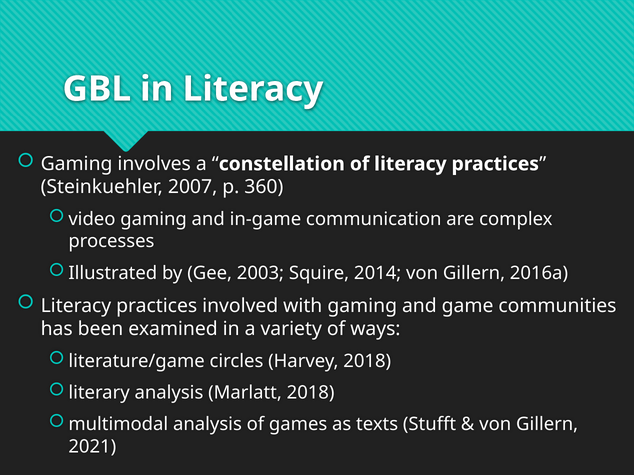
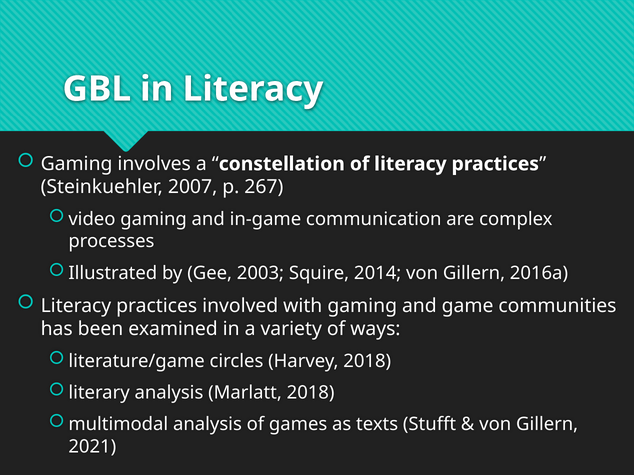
360: 360 -> 267
